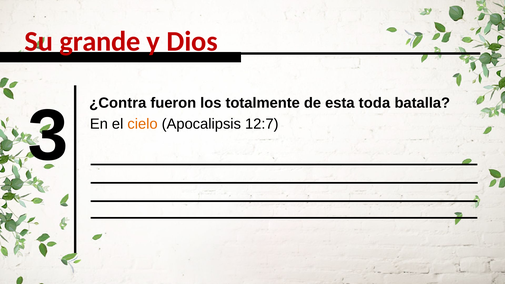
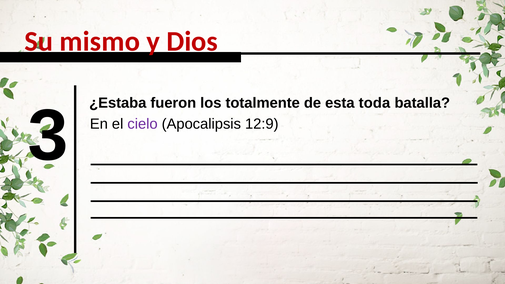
grande: grande -> mismo
¿Contra: ¿Contra -> ¿Estaba
cielo colour: orange -> purple
12:7: 12:7 -> 12:9
